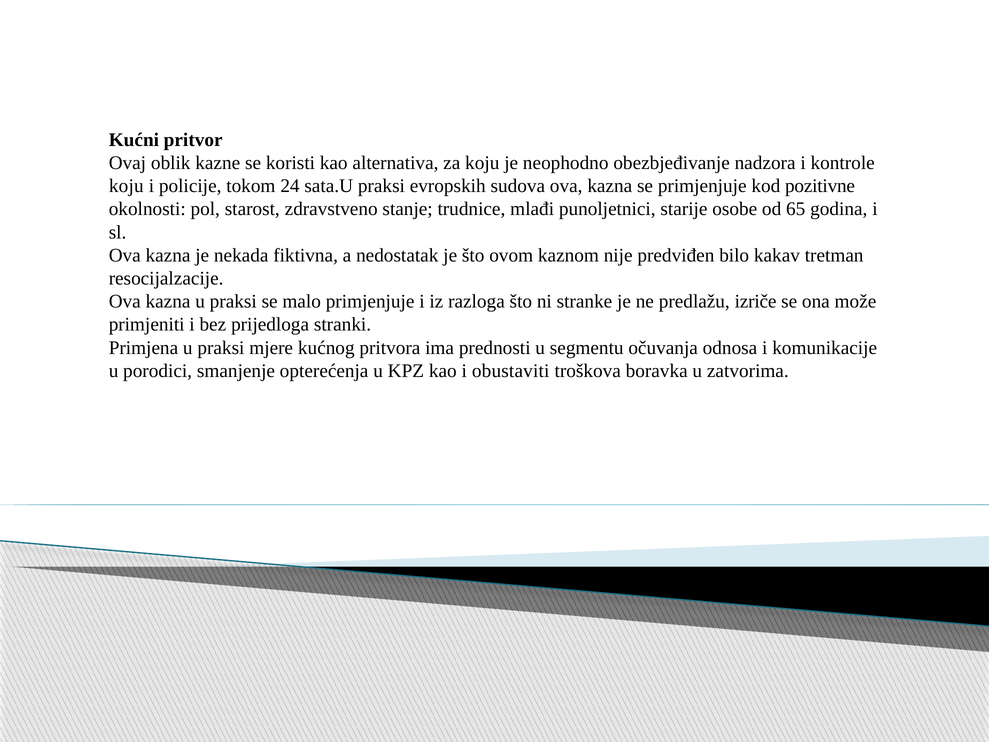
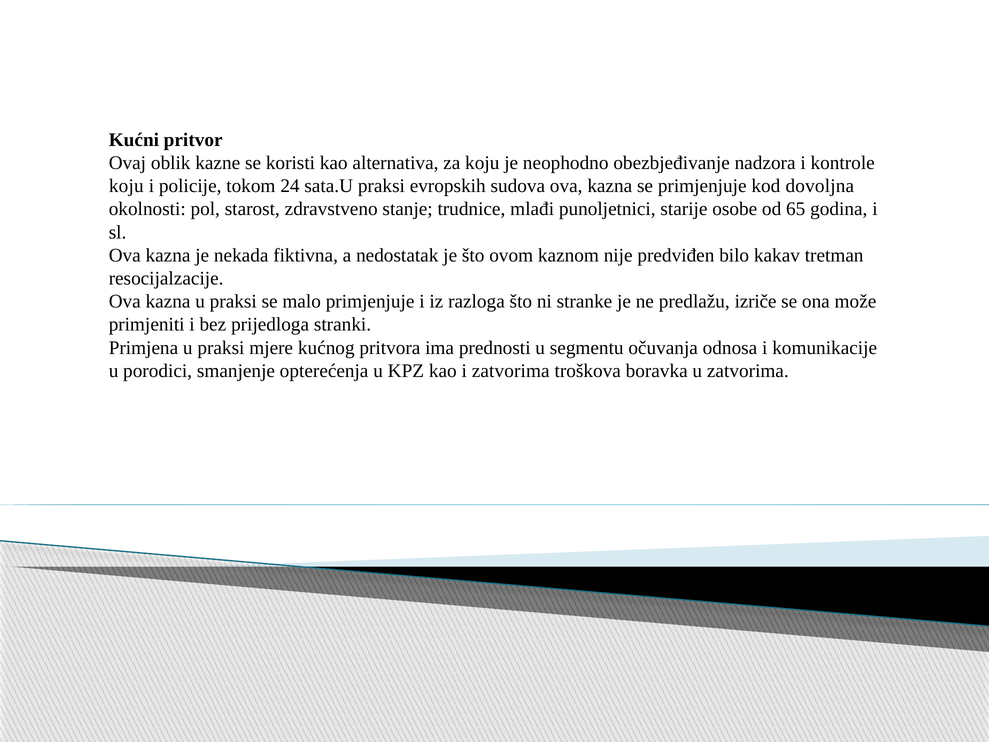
pozitivne: pozitivne -> dovoljna
i obustaviti: obustaviti -> zatvorima
